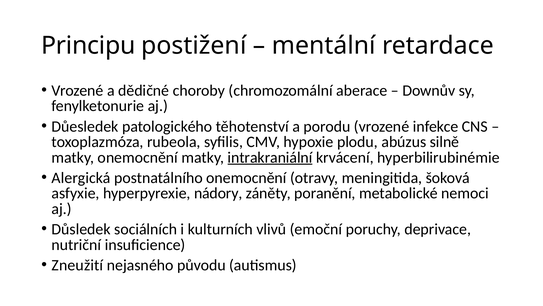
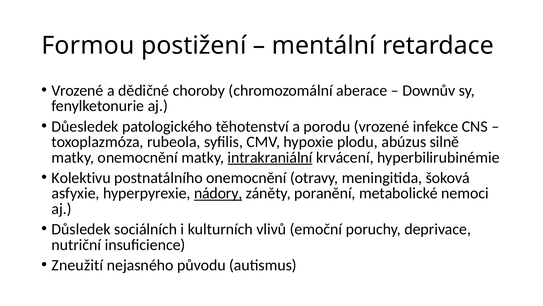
Principu: Principu -> Formou
Alergická: Alergická -> Kolektivu
nádory underline: none -> present
